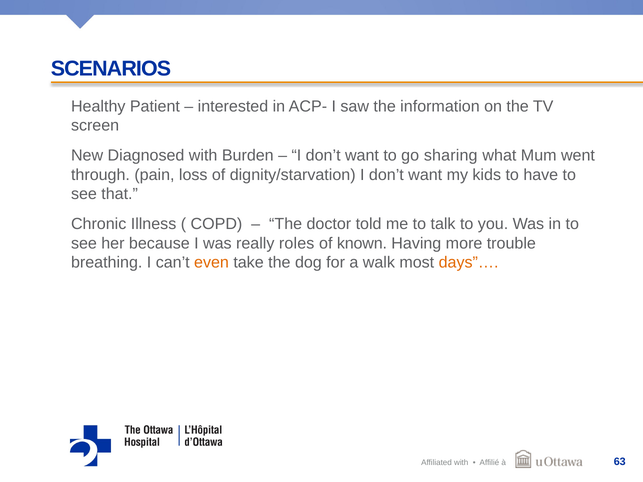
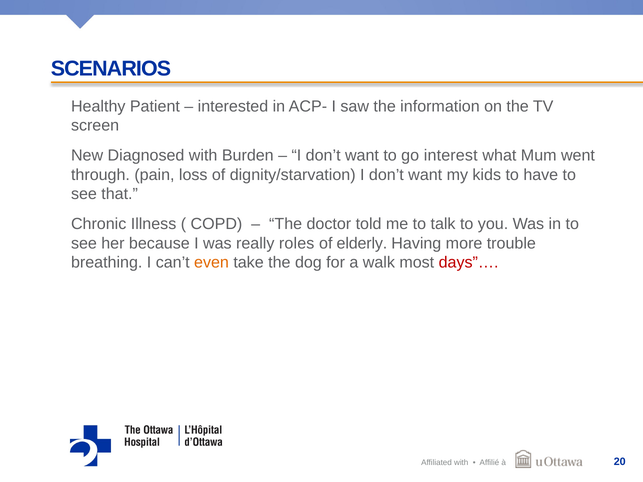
sharing: sharing -> interest
known: known -> elderly
days”… colour: orange -> red
63: 63 -> 20
